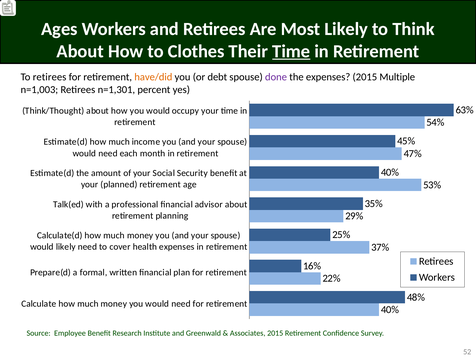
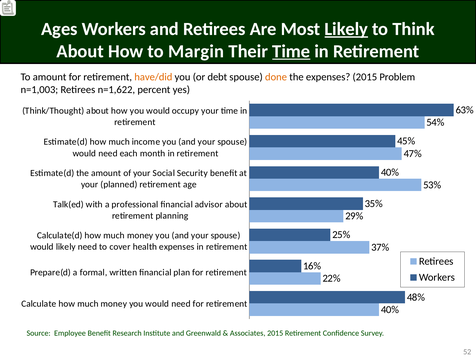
Likely at (346, 29) underline: none -> present
Clothes: Clothes -> Margin
To retirees: retirees -> amount
done colour: purple -> orange
Multiple: Multiple -> Problem
n=1,301: n=1,301 -> n=1,622
